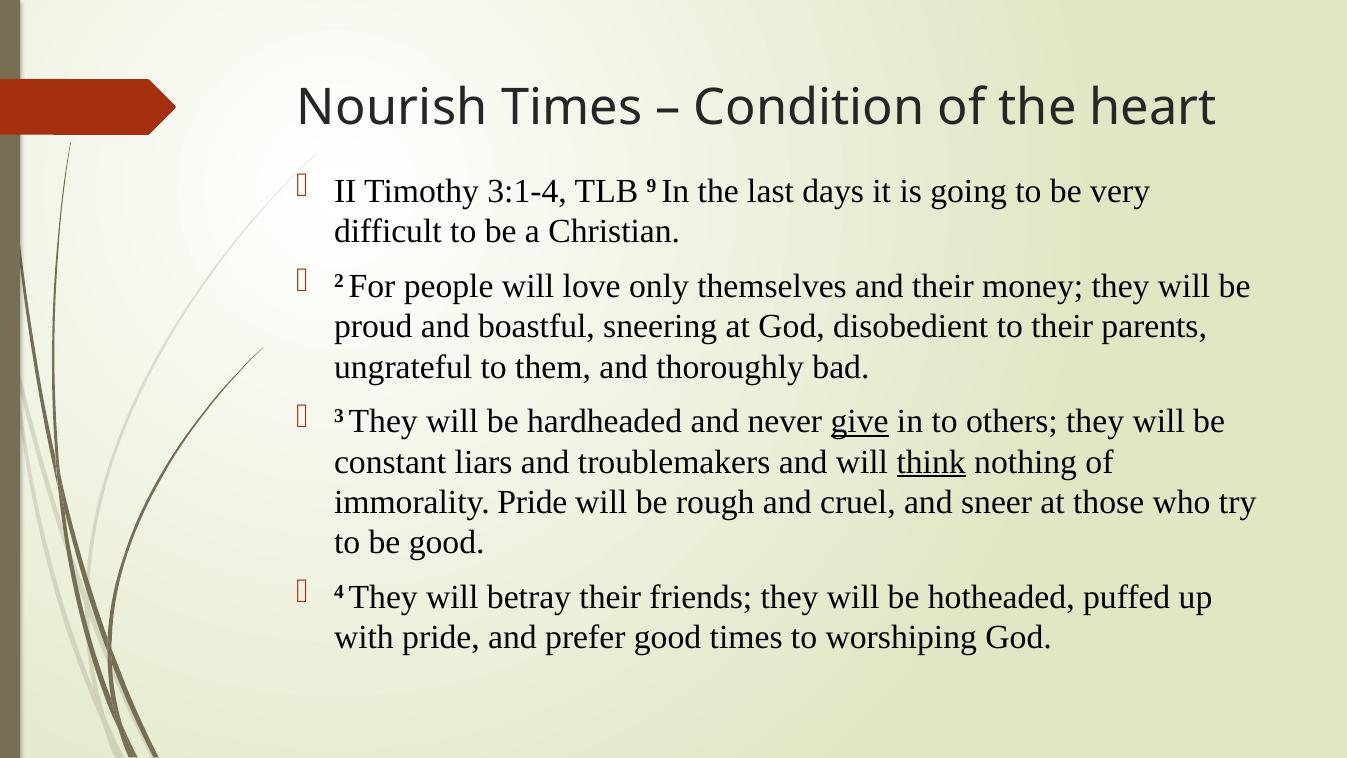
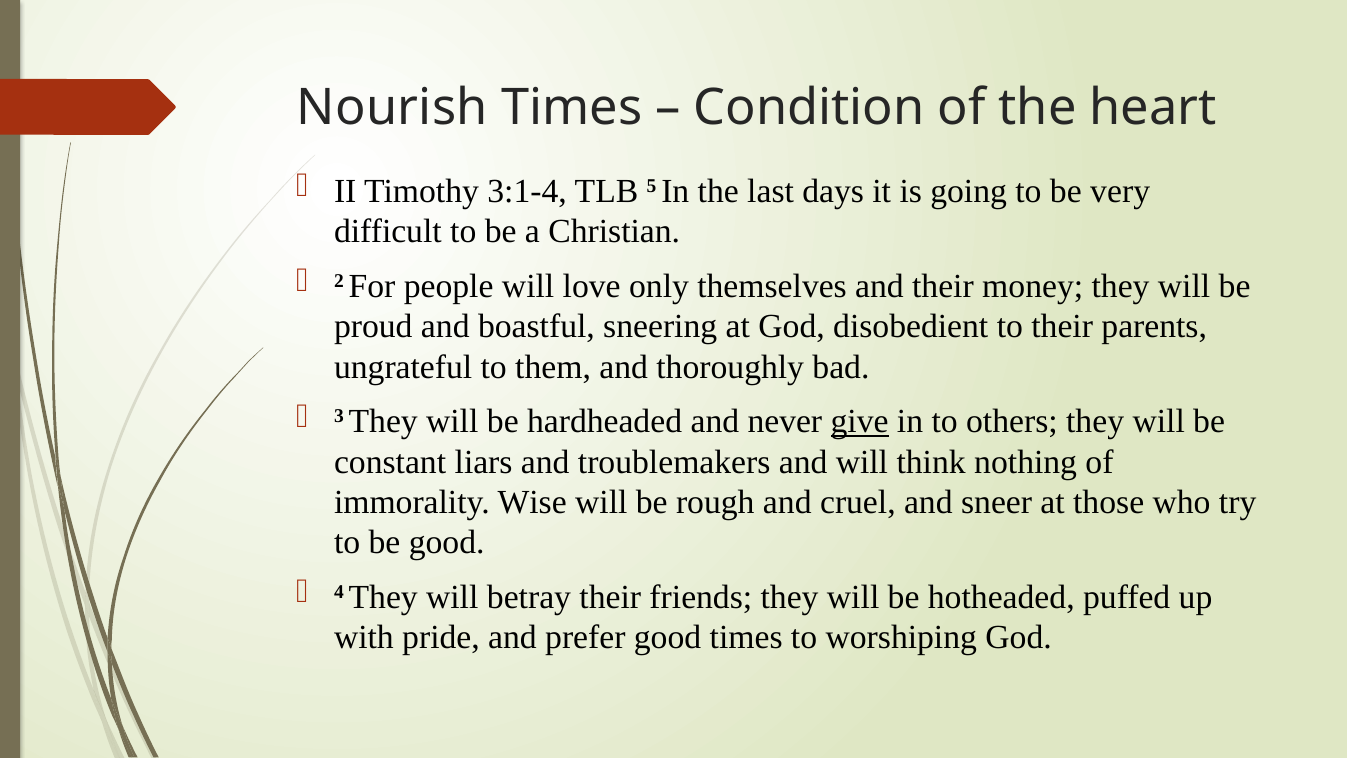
9: 9 -> 5
think underline: present -> none
immorality Pride: Pride -> Wise
